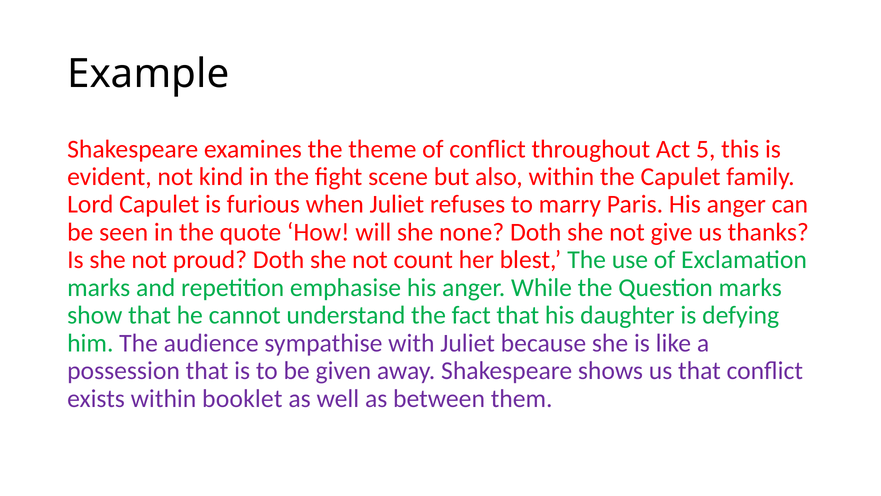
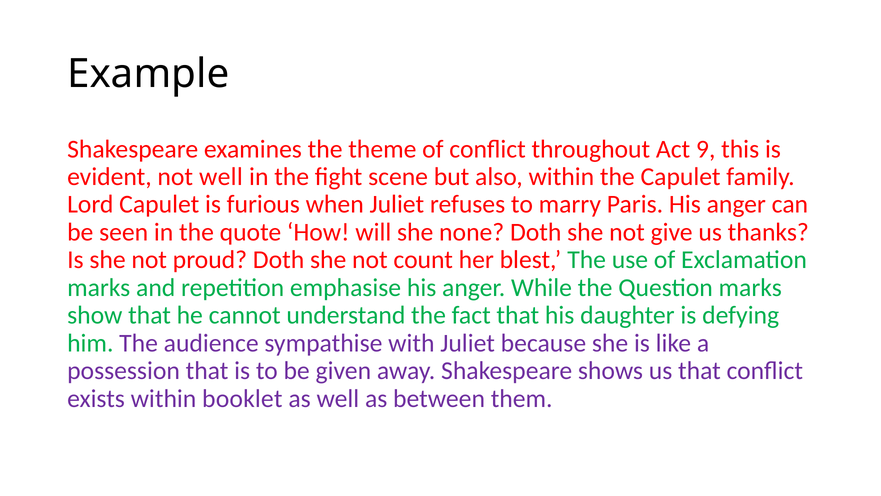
5: 5 -> 9
not kind: kind -> well
